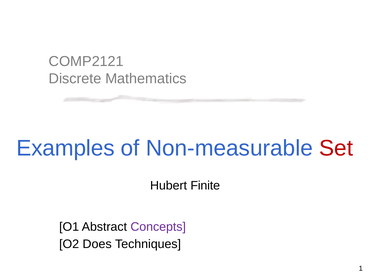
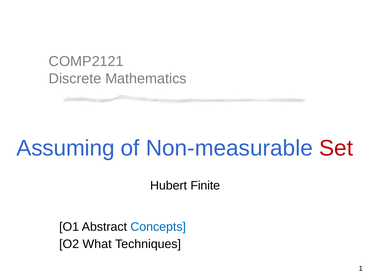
Examples: Examples -> Assuming
Concepts colour: purple -> blue
Does: Does -> What
